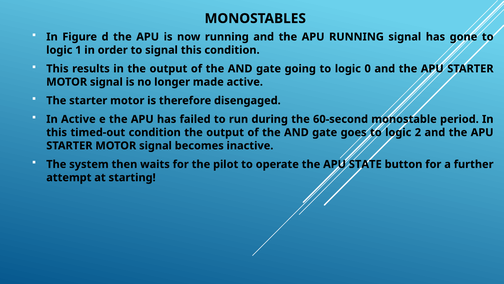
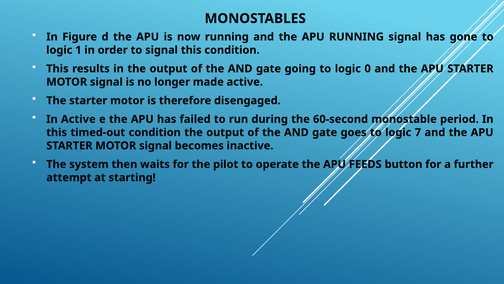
2: 2 -> 7
STATE: STATE -> FEEDS
